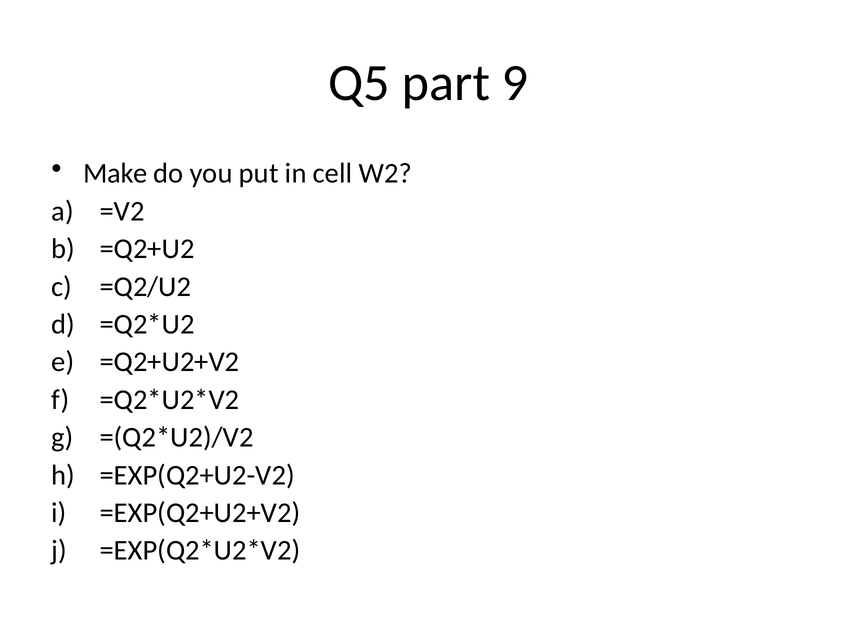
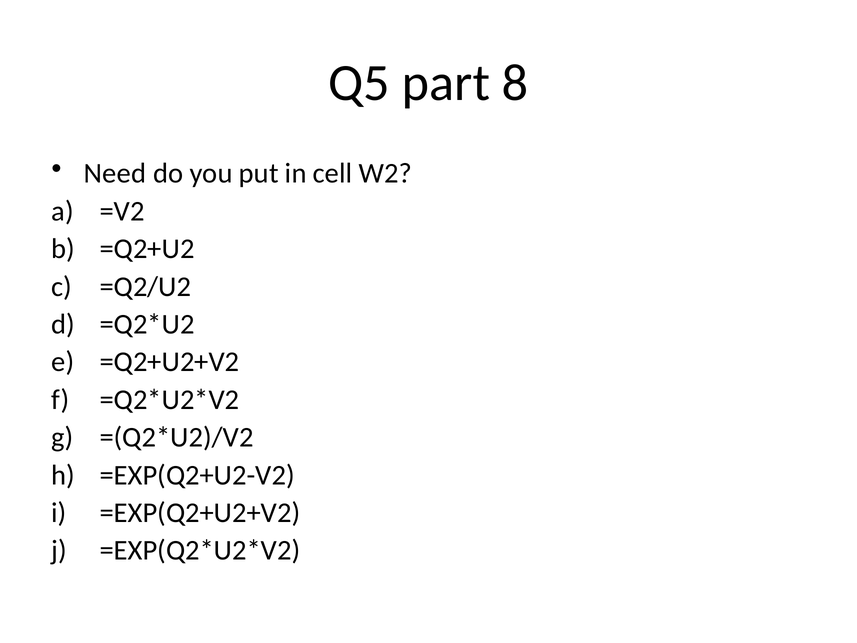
9: 9 -> 8
Make: Make -> Need
